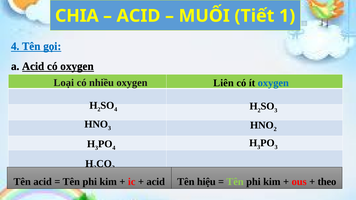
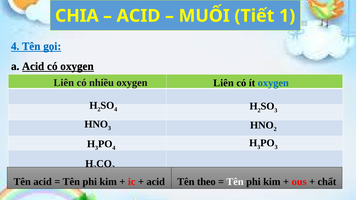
Loại at (64, 83): Loại -> Liên
hiệu: hiệu -> theo
Tên at (235, 182) colour: light green -> white
theo: theo -> chất
